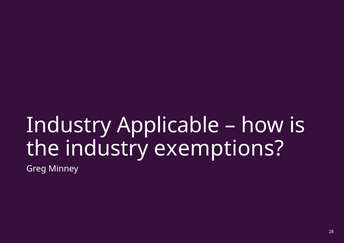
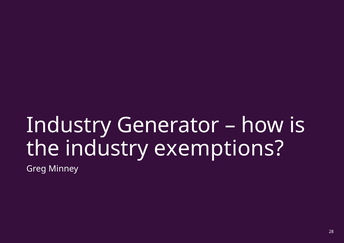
Applicable: Applicable -> Generator
